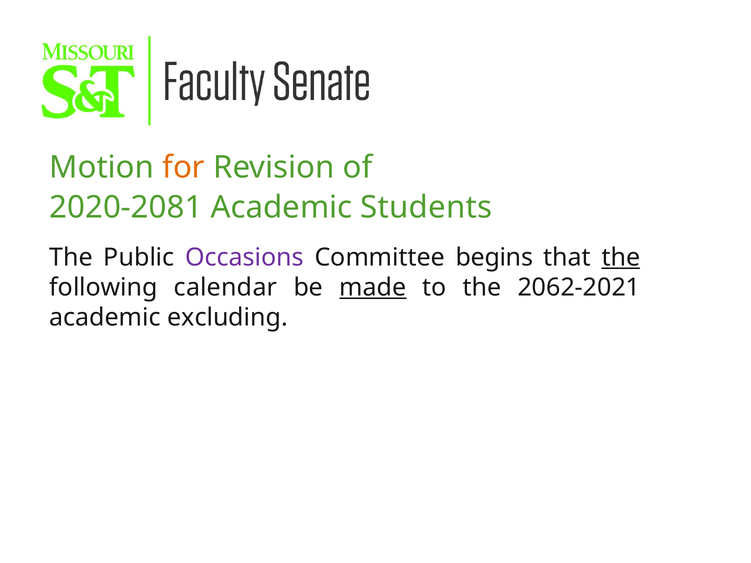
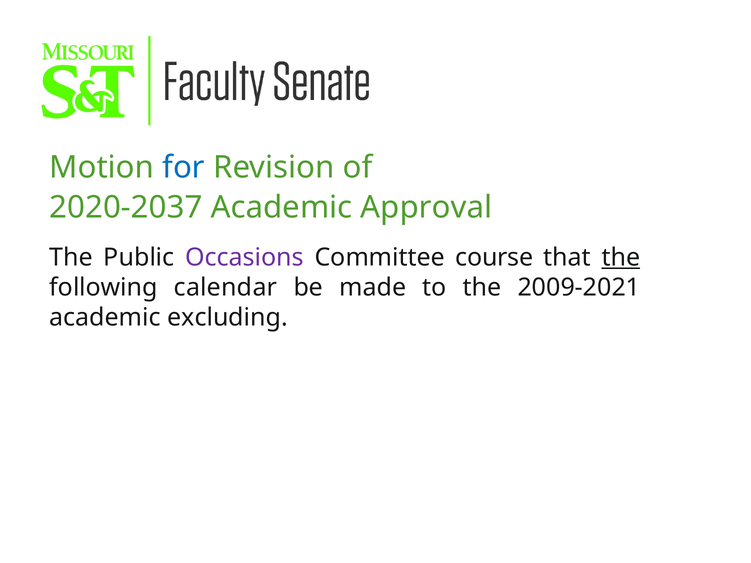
for colour: orange -> blue
2020-2081: 2020-2081 -> 2020-2037
Students: Students -> Approval
begins: begins -> course
made underline: present -> none
2062-2021: 2062-2021 -> 2009-2021
